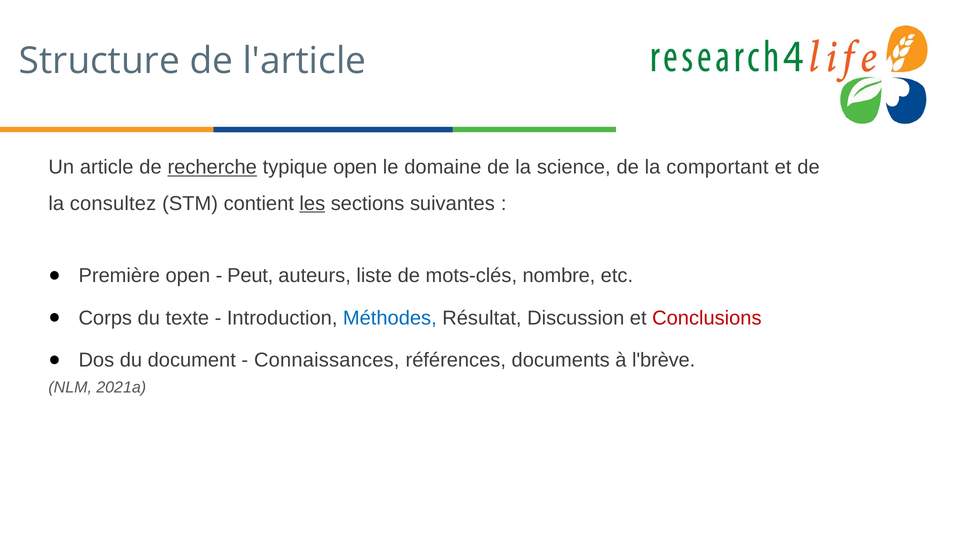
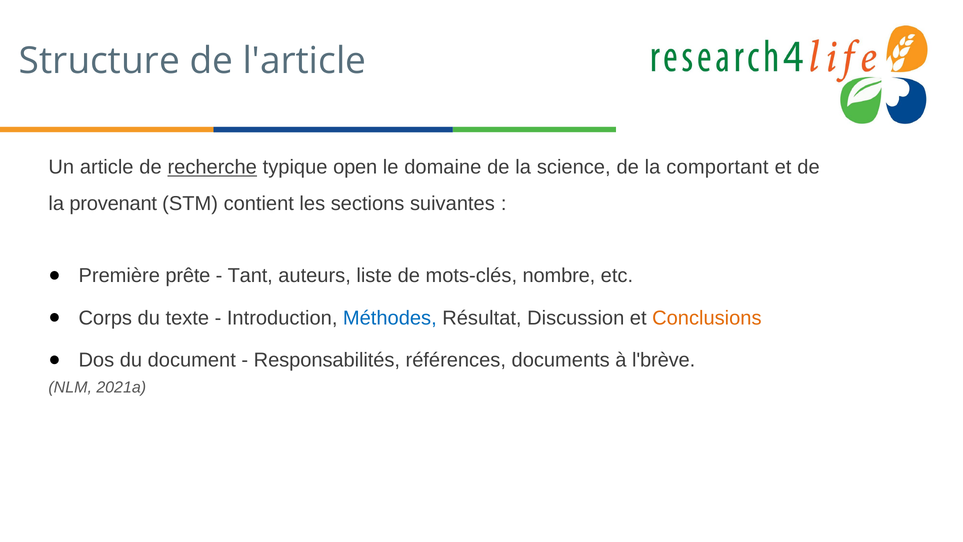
consultez: consultez -> provenant
les underline: present -> none
Première open: open -> prête
Peut: Peut -> Tant
Conclusions colour: red -> orange
Connaissances: Connaissances -> Responsabilités
